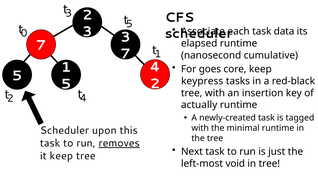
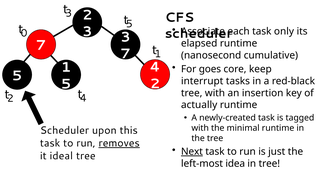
data: data -> only
keypress: keypress -> interrupt
Next underline: none -> present
it keep: keep -> ideal
void: void -> idea
